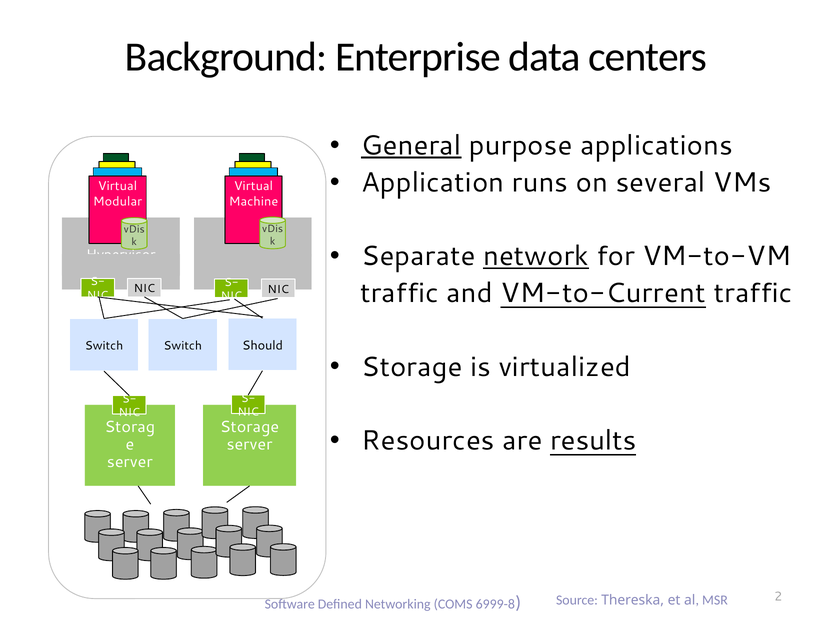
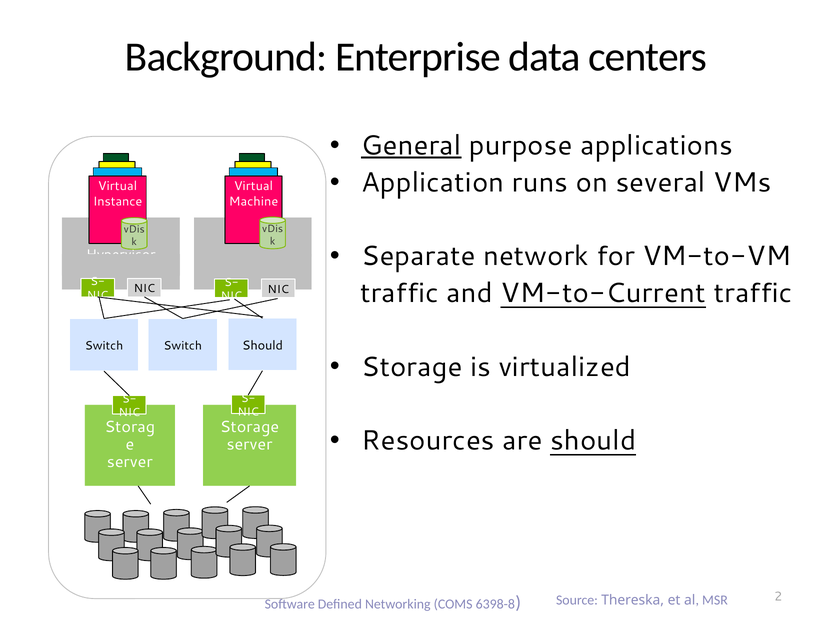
Modular: Modular -> Instance
network underline: present -> none
are results: results -> should
6999-8: 6999-8 -> 6398-8
